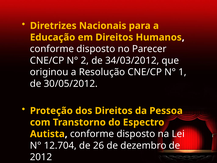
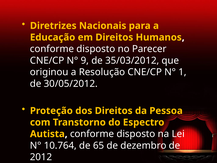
2: 2 -> 9
34/03/2012: 34/03/2012 -> 35/03/2012
12.704: 12.704 -> 10.764
26: 26 -> 65
